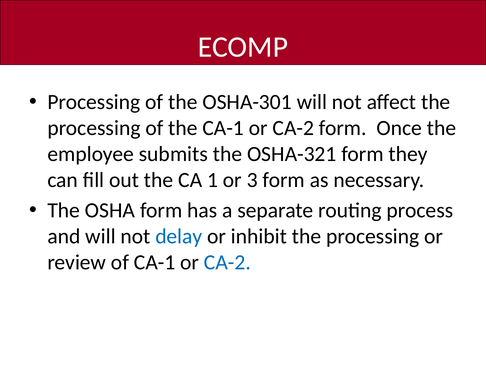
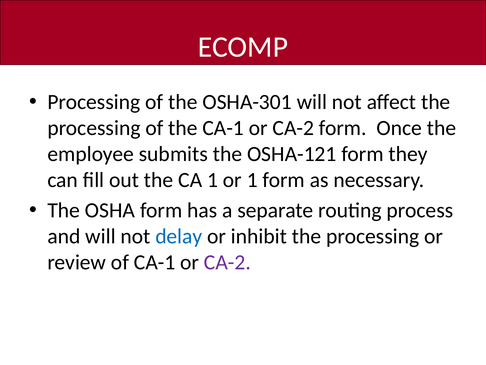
OSHA-321: OSHA-321 -> OSHA-121
or 3: 3 -> 1
CA-2 at (227, 262) colour: blue -> purple
